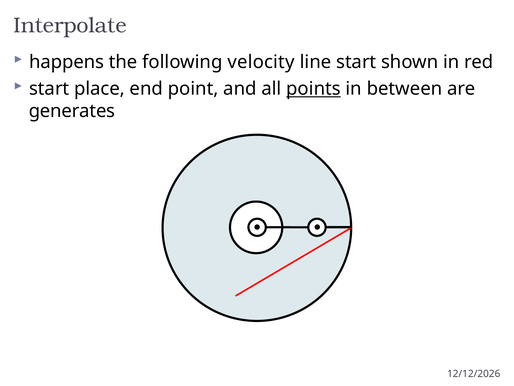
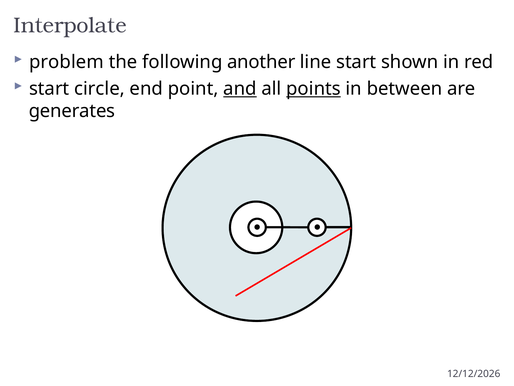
happens: happens -> problem
velocity: velocity -> another
place: place -> circle
and underline: none -> present
